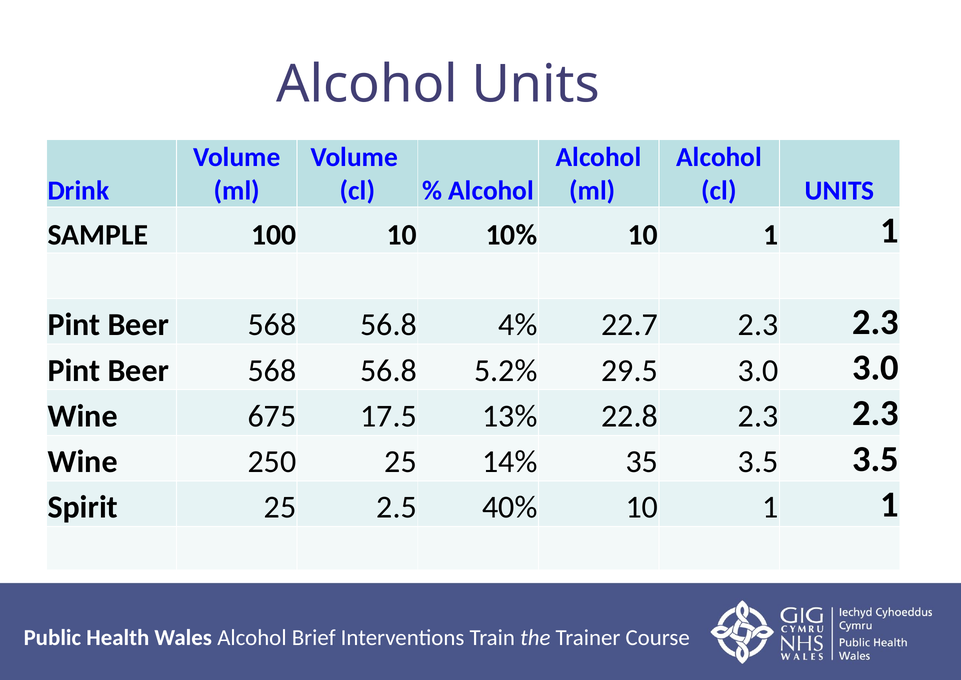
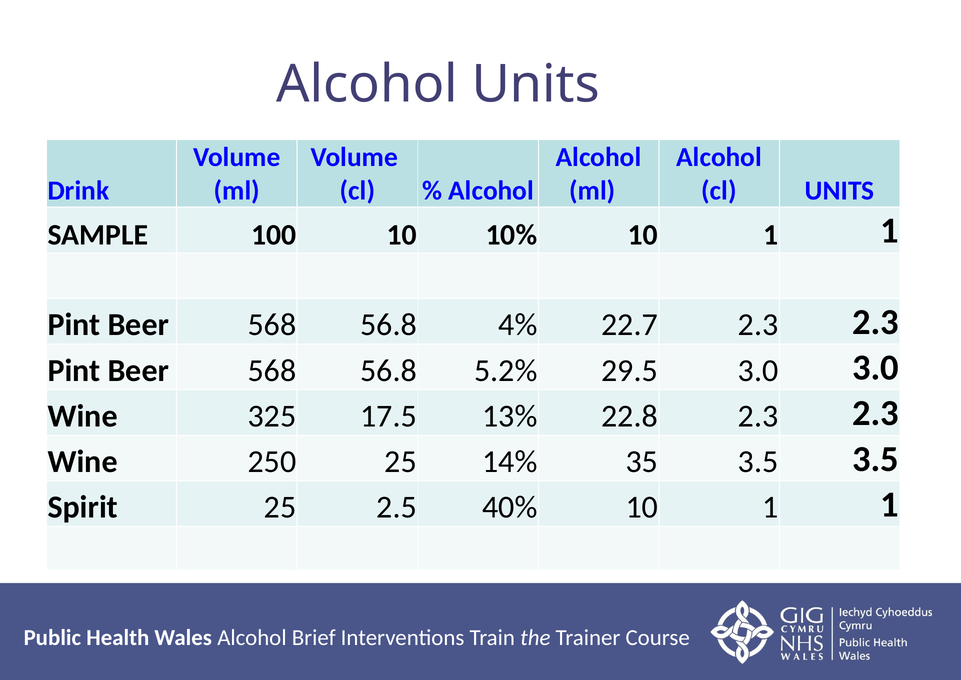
675: 675 -> 325
